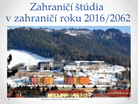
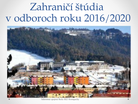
v zahraničí: zahraničí -> odboroch
2016/2062: 2016/2062 -> 2016/2020
